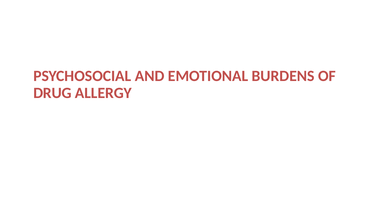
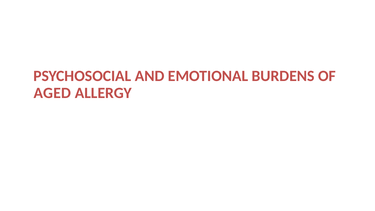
DRUG: DRUG -> AGED
